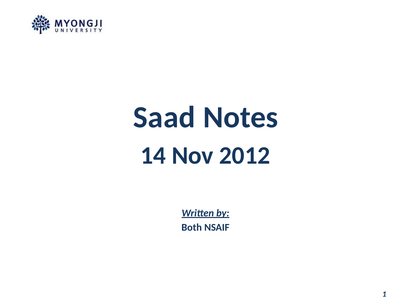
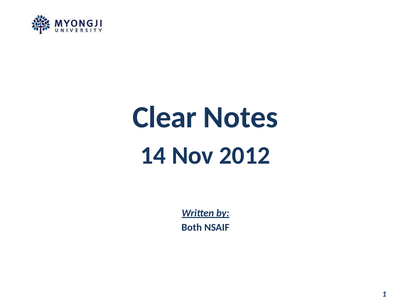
Saad: Saad -> Clear
